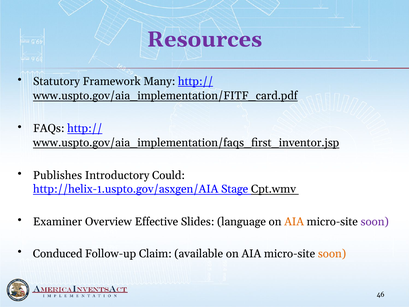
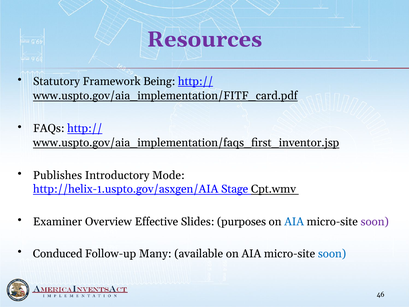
Many: Many -> Being
Could: Could -> Mode
language: language -> purposes
AIA at (294, 222) colour: orange -> blue
Claim: Claim -> Many
soon at (332, 253) colour: orange -> blue
